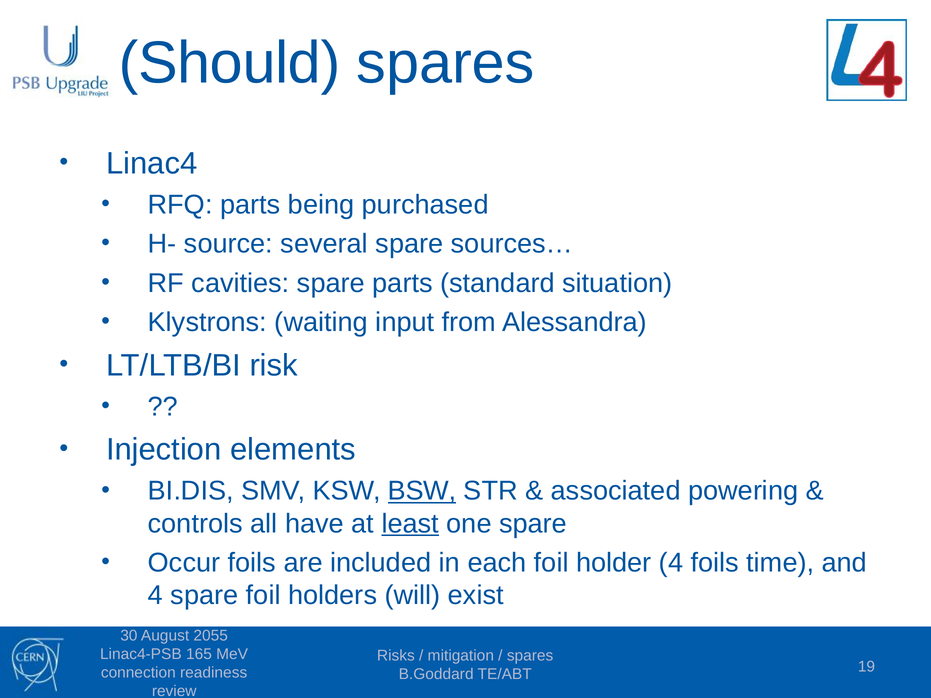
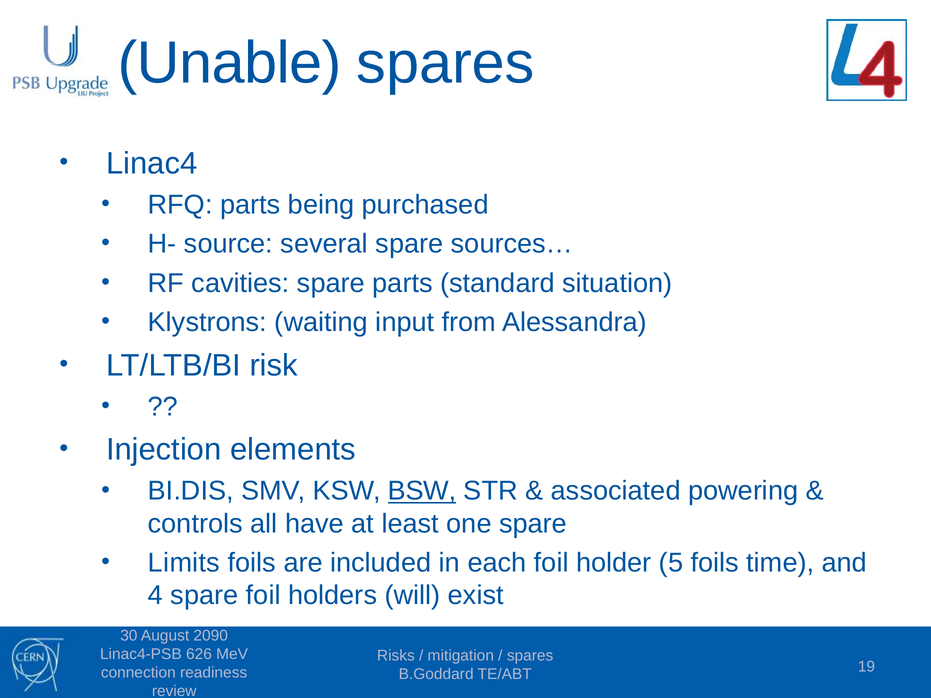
Should: Should -> Unable
least underline: present -> none
Occur: Occur -> Limits
holder 4: 4 -> 5
2055: 2055 -> 2090
165: 165 -> 626
